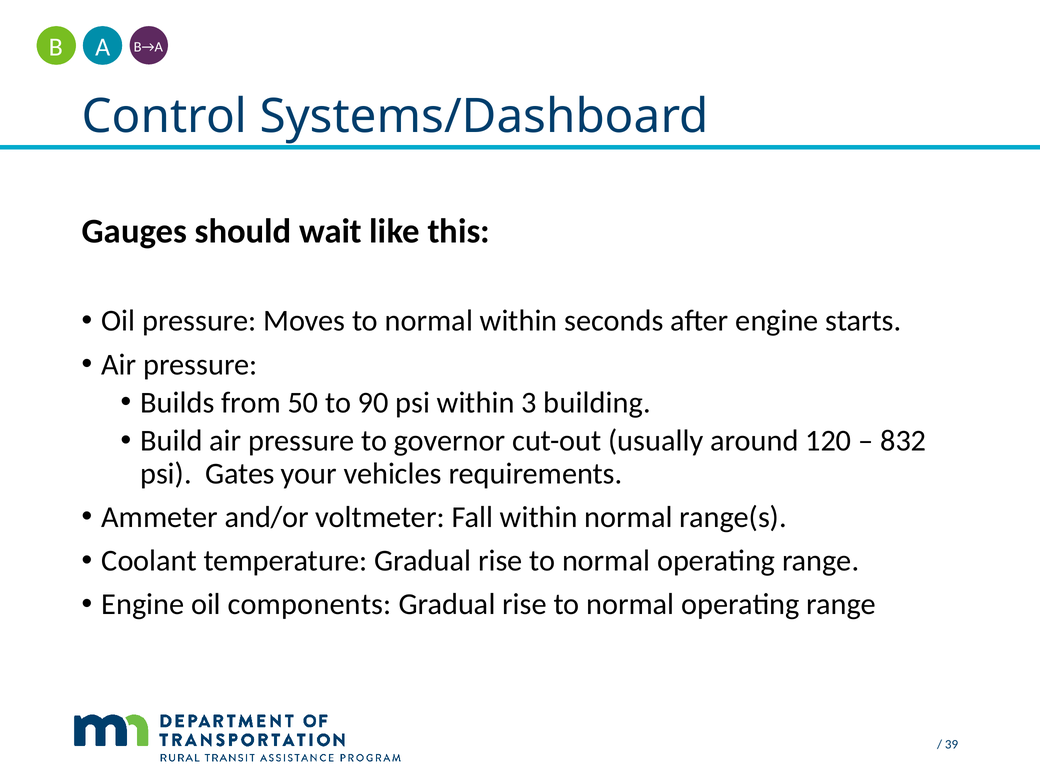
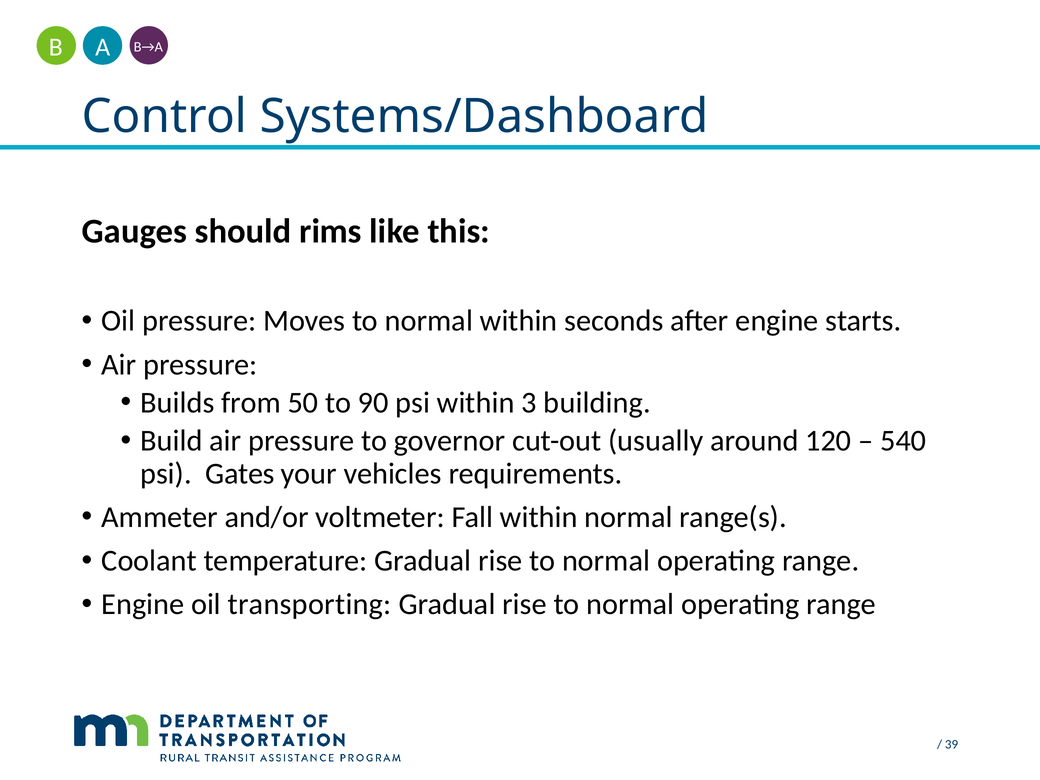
wait: wait -> rims
832: 832 -> 540
components: components -> transporting
